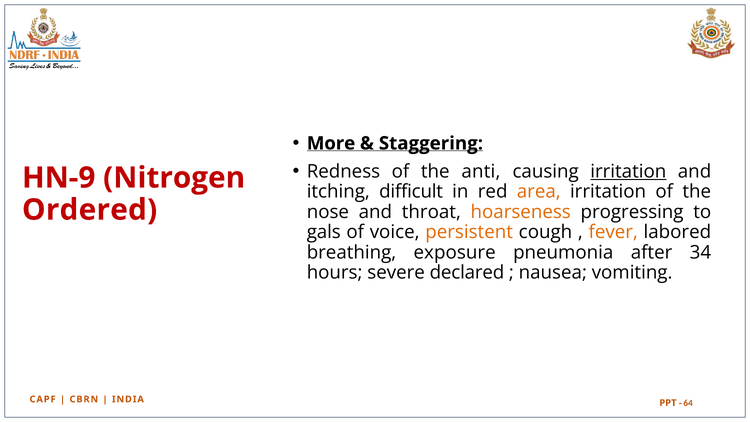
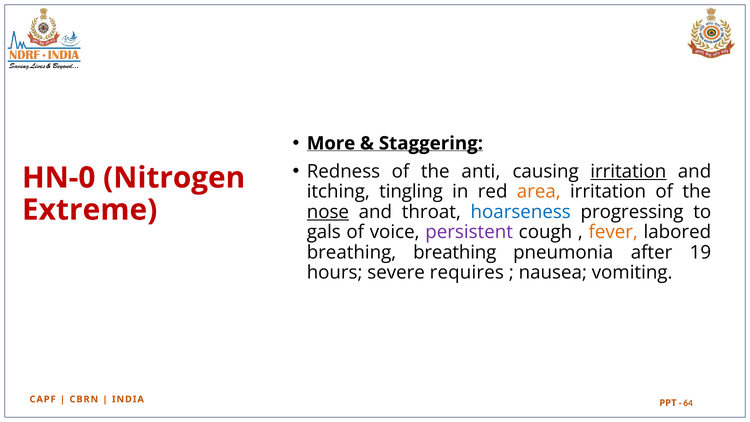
HN-9: HN-9 -> HN-0
difficult: difficult -> tingling
Ordered: Ordered -> Extreme
nose underline: none -> present
hoarseness colour: orange -> blue
persistent colour: orange -> purple
breathing exposure: exposure -> breathing
34: 34 -> 19
declared: declared -> requires
